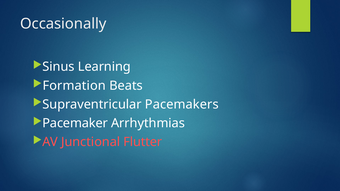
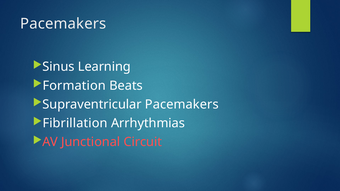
Occasionally at (63, 24): Occasionally -> Pacemakers
Pacemaker: Pacemaker -> Fibrillation
Flutter: Flutter -> Circuit
